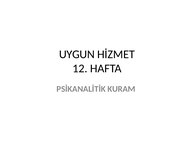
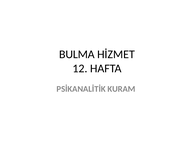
UYGUN: UYGUN -> BULMA
